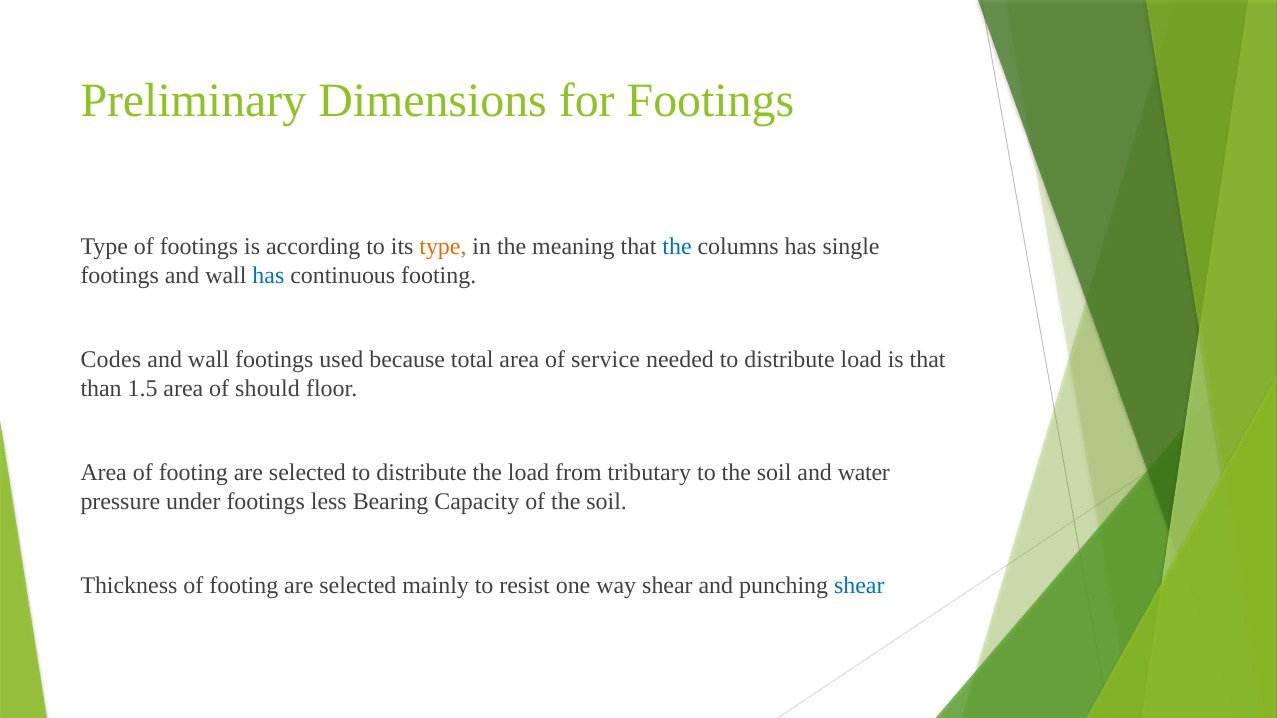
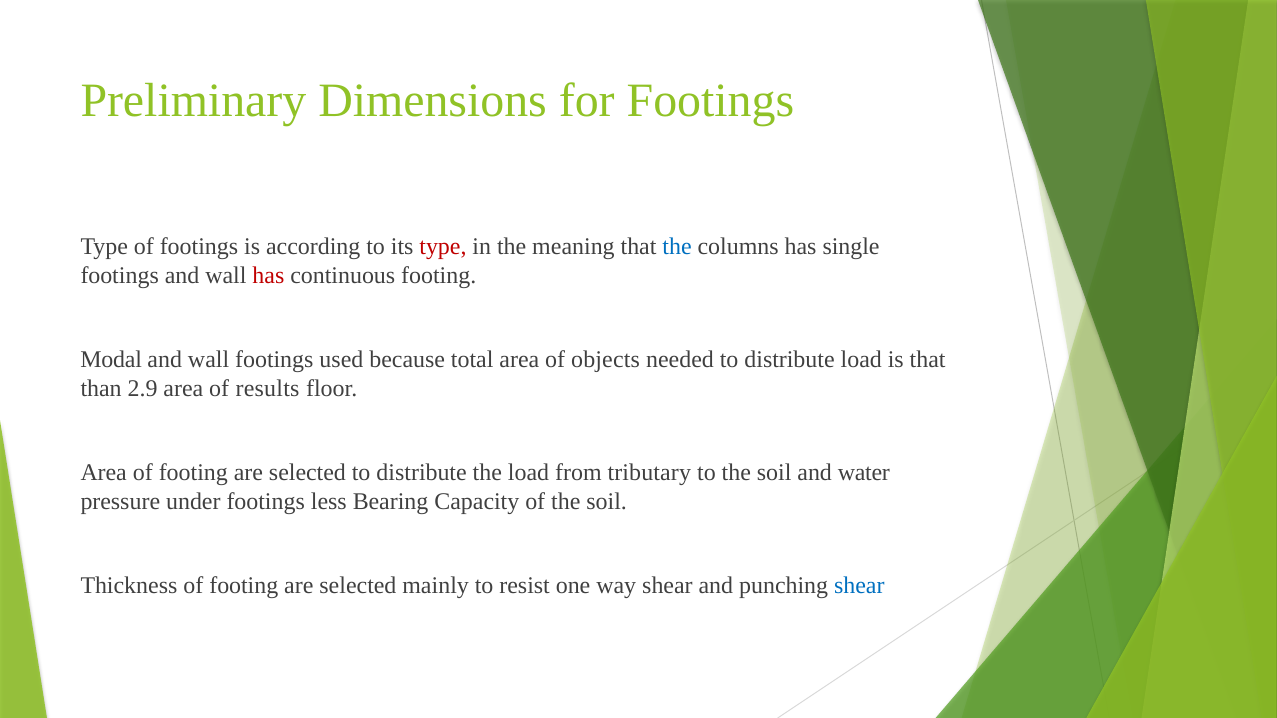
type at (443, 247) colour: orange -> red
has at (268, 276) colour: blue -> red
Codes: Codes -> Modal
service: service -> objects
1.5: 1.5 -> 2.9
should: should -> results
